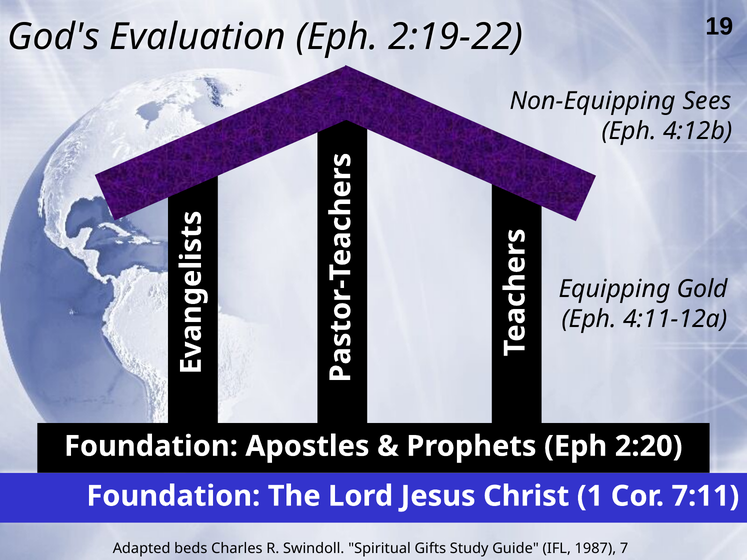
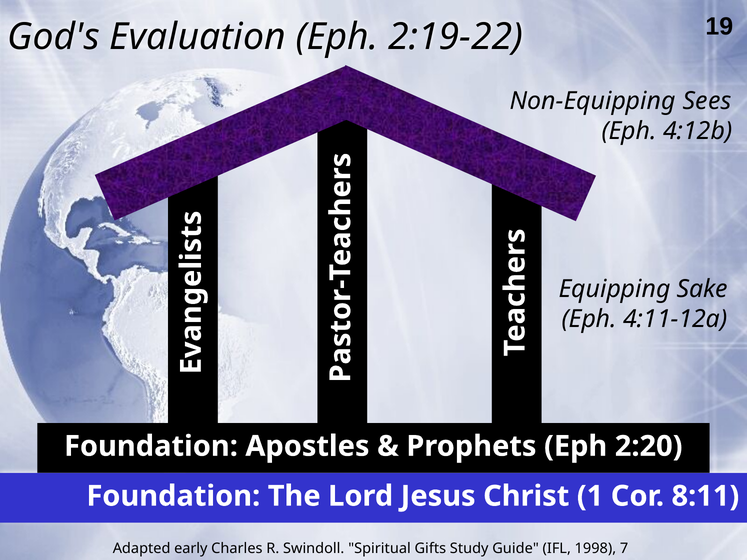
Gold: Gold -> Sake
7:11: 7:11 -> 8:11
beds: beds -> early
1987: 1987 -> 1998
